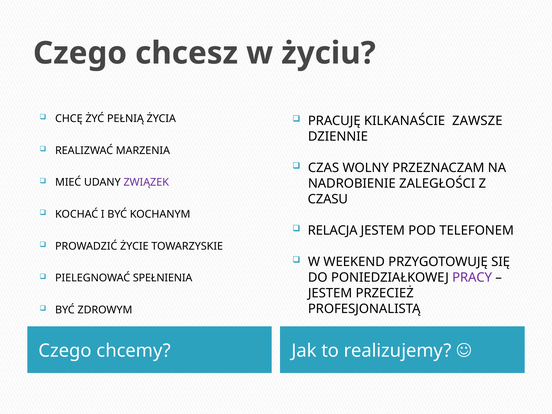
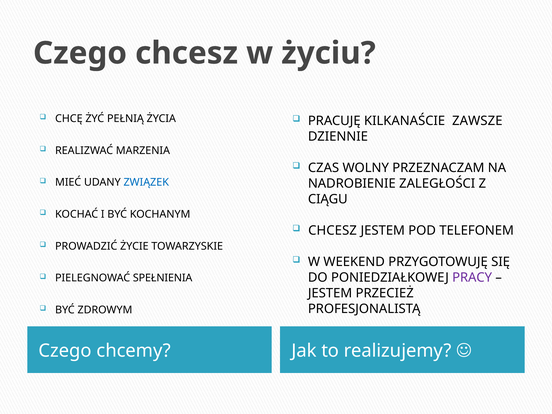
ZWIĄZEK colour: purple -> blue
CZASU: CZASU -> CIĄGU
RELACJA at (333, 230): RELACJA -> CHCESZ
